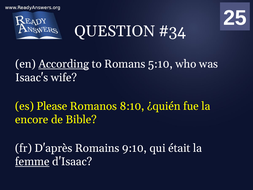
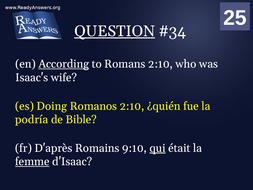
QUESTION underline: none -> present
Romans 5:10: 5:10 -> 2:10
Please: Please -> Doing
Romanos 8:10: 8:10 -> 2:10
encore: encore -> podría
qui underline: none -> present
